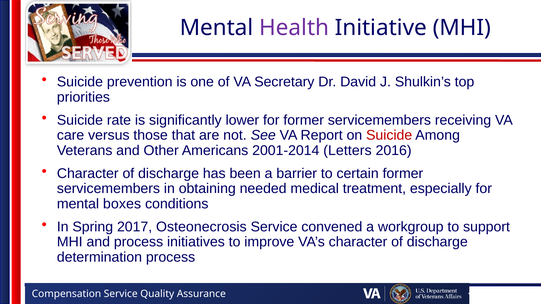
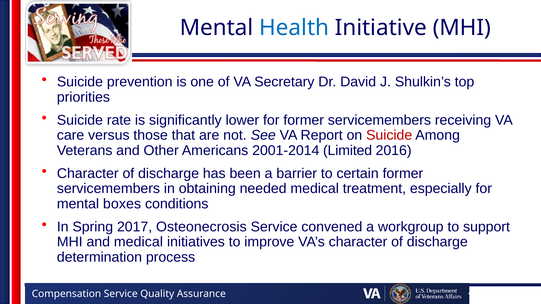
Health colour: purple -> blue
Letters: Letters -> Limited
and process: process -> medical
